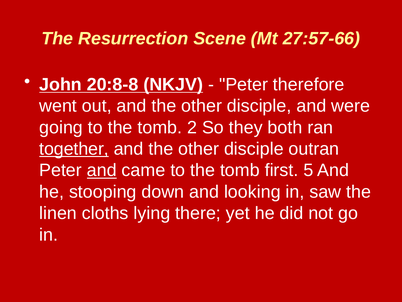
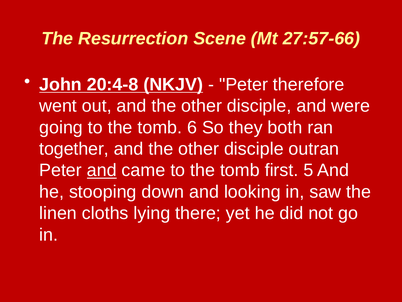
20:8-8: 20:8-8 -> 20:4-8
2: 2 -> 6
together underline: present -> none
